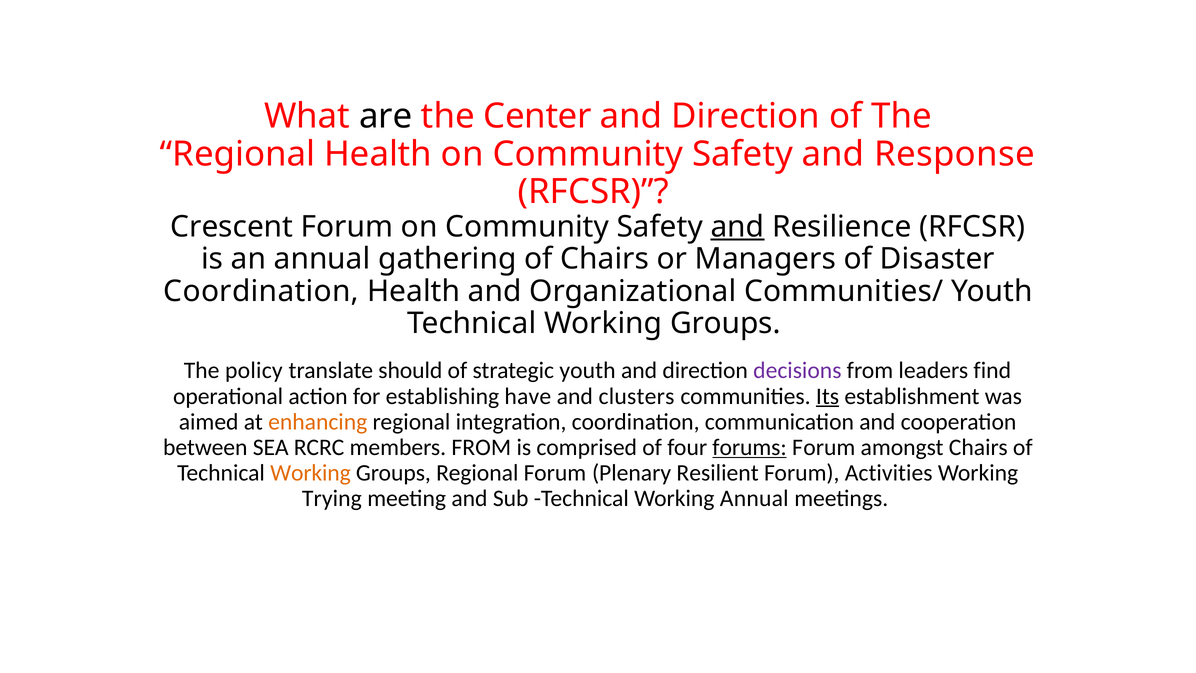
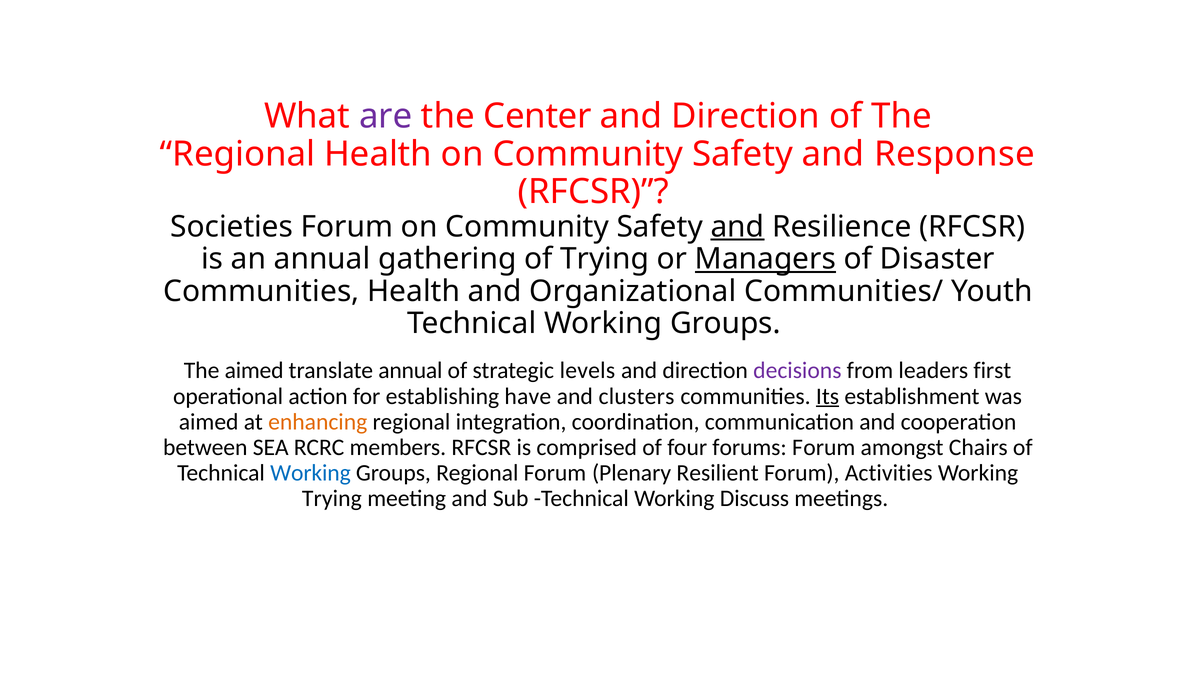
are colour: black -> purple
Crescent: Crescent -> Societies
of Chairs: Chairs -> Trying
Managers underline: none -> present
Coordination at (261, 291): Coordination -> Communities
The policy: policy -> aimed
translate should: should -> annual
strategic youth: youth -> levels
find: find -> first
members FROM: FROM -> RFCSR
forums underline: present -> none
Working at (310, 473) colour: orange -> blue
Working Annual: Annual -> Discuss
